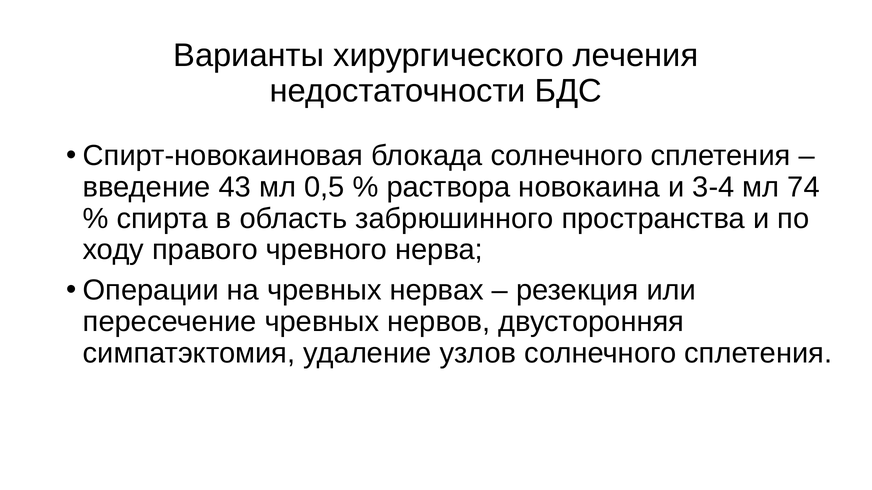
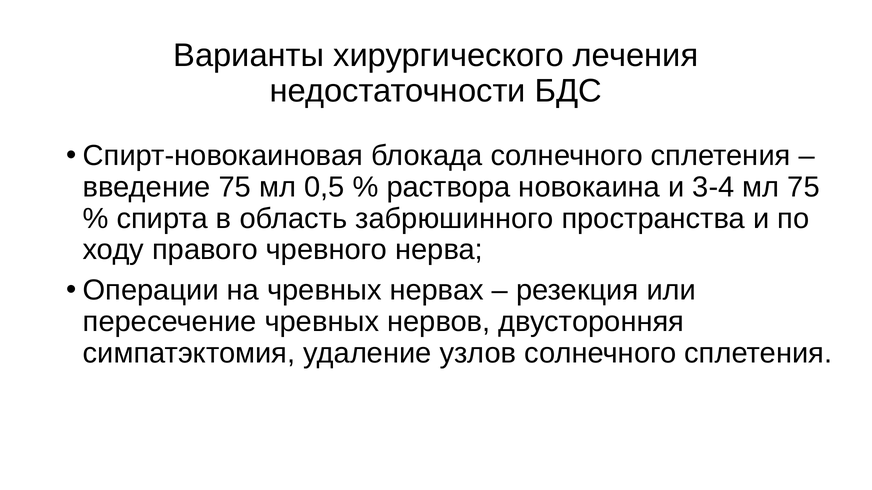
введение 43: 43 -> 75
мл 74: 74 -> 75
